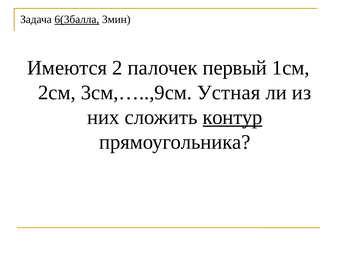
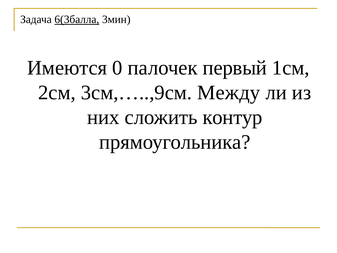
2: 2 -> 0
Устная: Устная -> Между
контур underline: present -> none
